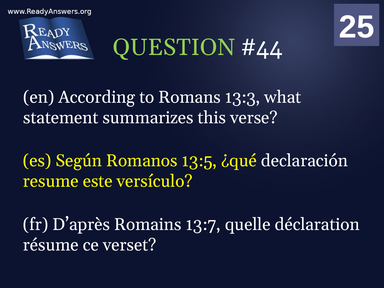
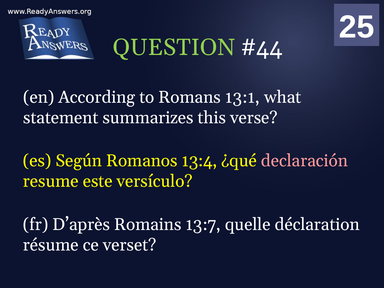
13:3: 13:3 -> 13:1
13:5: 13:5 -> 13:4
declaración colour: white -> pink
